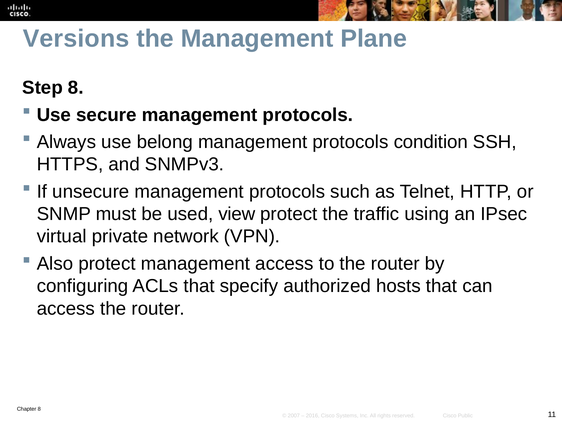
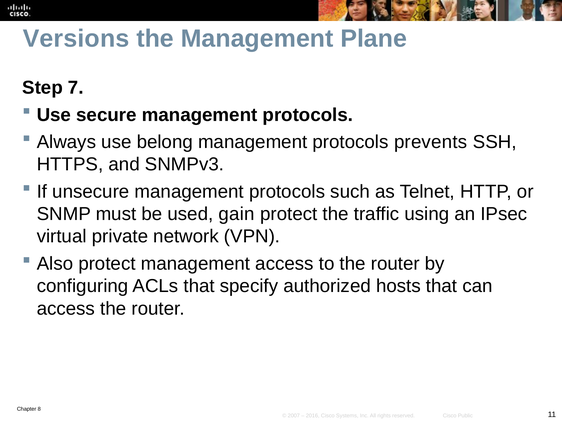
Step 8: 8 -> 7
condition: condition -> prevents
view: view -> gain
